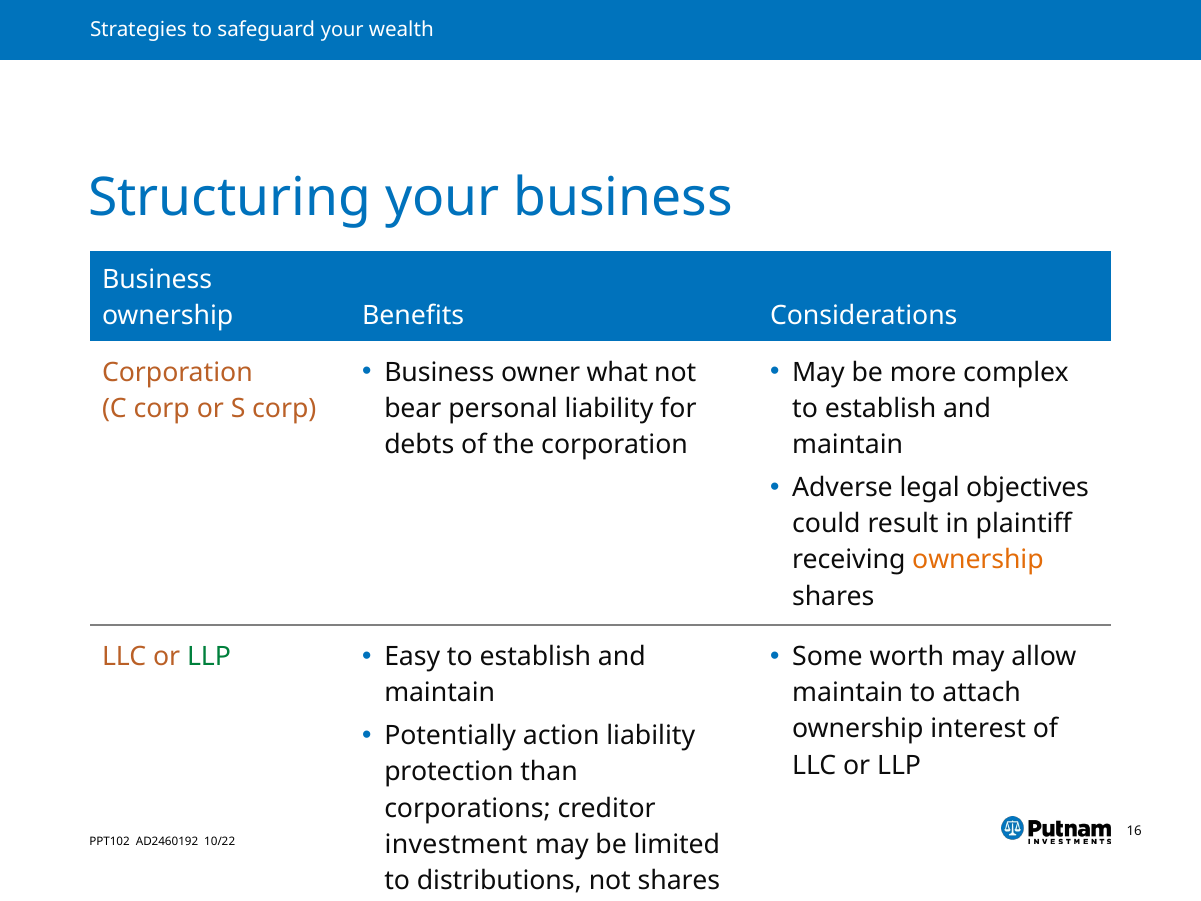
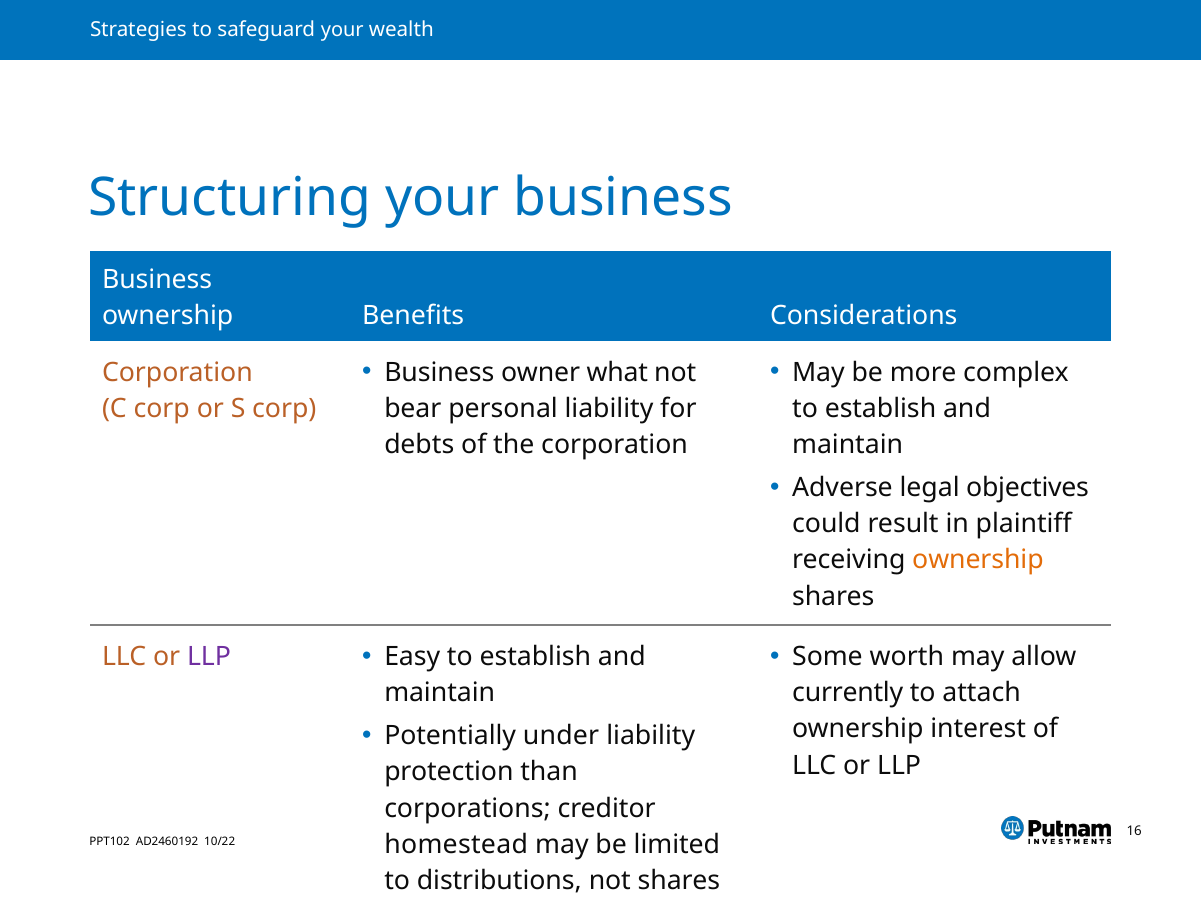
LLP at (209, 656) colour: green -> purple
maintain at (848, 693): maintain -> currently
action: action -> under
investment: investment -> homestead
